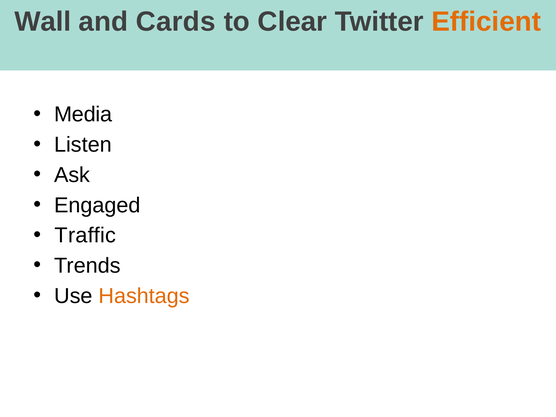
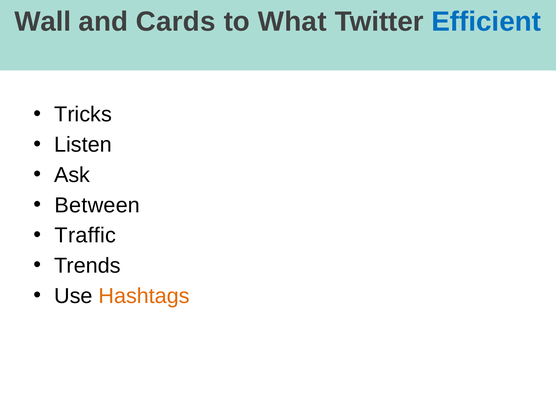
Clear: Clear -> What
Efficient colour: orange -> blue
Media: Media -> Tricks
Engaged: Engaged -> Between
